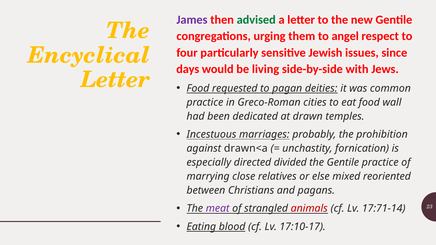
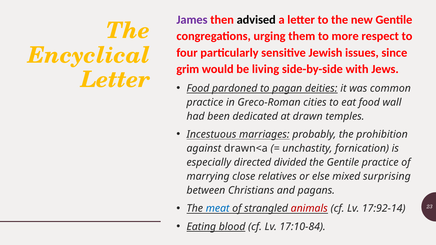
advised colour: green -> black
angel: angel -> more
days: days -> grim
requested: requested -> pardoned
reoriented: reoriented -> surprising
meat colour: purple -> blue
17:71-14: 17:71-14 -> 17:92-14
17:10-17: 17:10-17 -> 17:10-84
